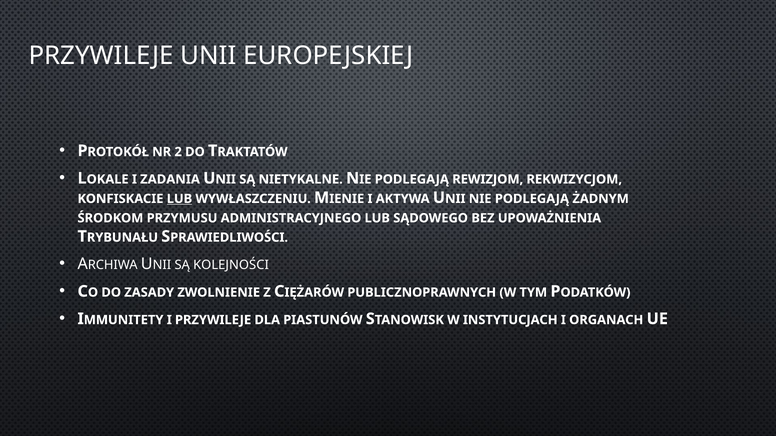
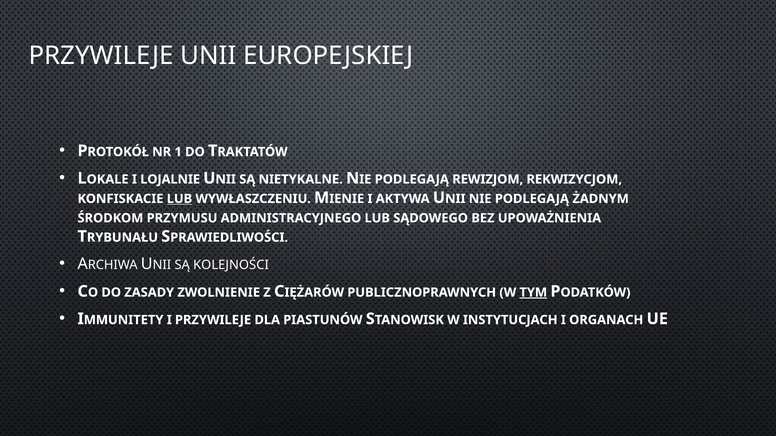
2: 2 -> 1
ZADANIA: ZADANIA -> LOJALNIE
TYM underline: none -> present
